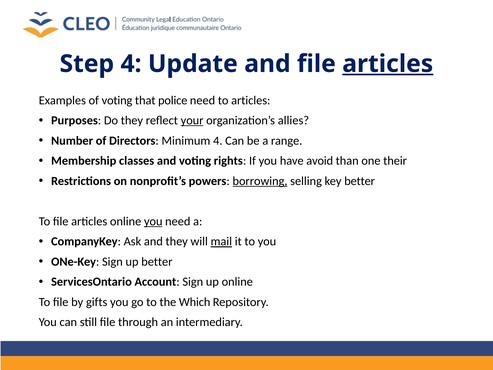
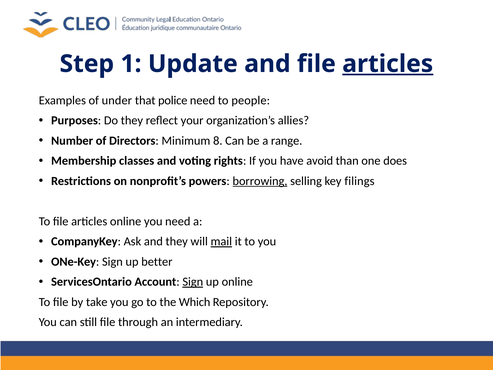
Step 4: 4 -> 1
of voting: voting -> under
to articles: articles -> people
your underline: present -> none
Minimum 4: 4 -> 8
their: their -> does
key better: better -> filings
you at (153, 221) underline: present -> none
Sign at (193, 282) underline: none -> present
gifts: gifts -> take
